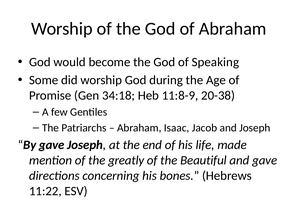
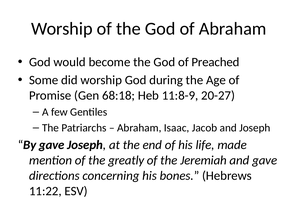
Speaking: Speaking -> Preached
34:18: 34:18 -> 68:18
20-38: 20-38 -> 20-27
Beautiful: Beautiful -> Jeremiah
